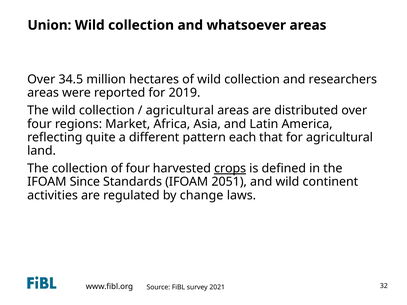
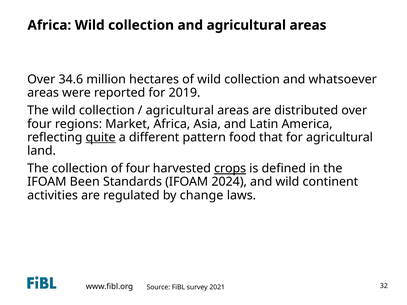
Union at (49, 25): Union -> Africa
and whatsoever: whatsoever -> agricultural
34.5: 34.5 -> 34.6
researchers: researchers -> whatsoever
quite underline: none -> present
each: each -> food
Since: Since -> Been
2051: 2051 -> 2024
